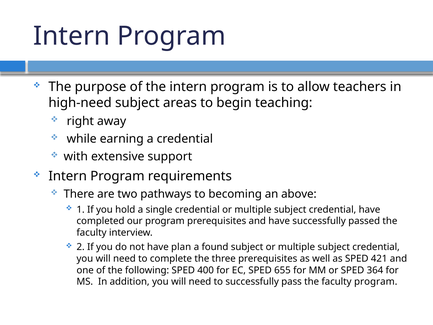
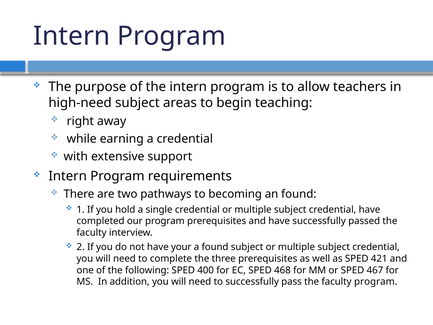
an above: above -> found
plan: plan -> your
655: 655 -> 468
364: 364 -> 467
